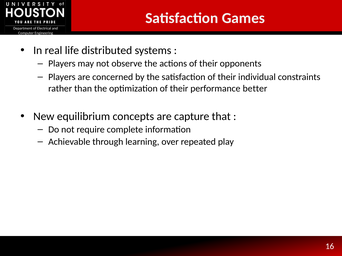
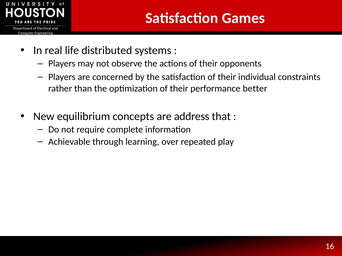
capture: capture -> address
